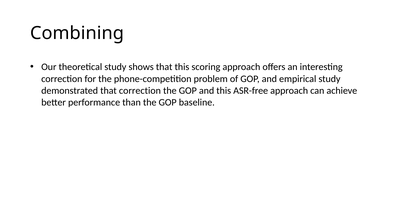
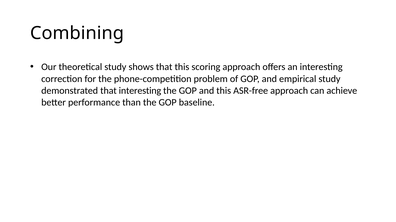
that correction: correction -> interesting
